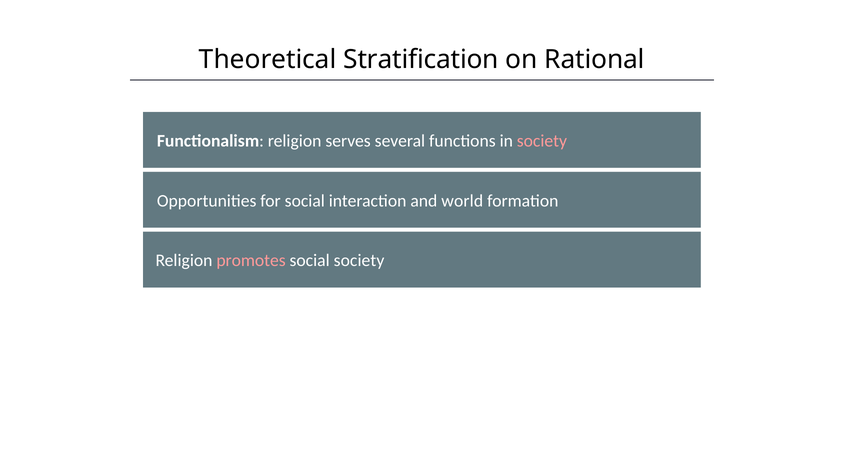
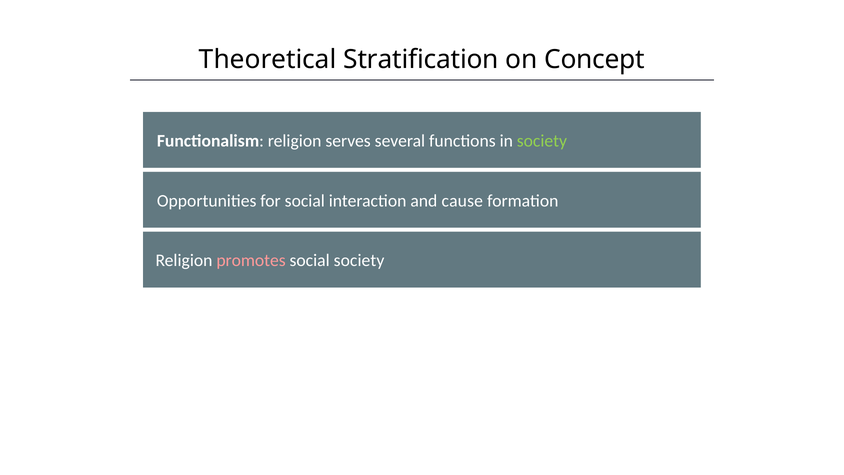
Rational: Rational -> Concept
society at (542, 141) colour: pink -> light green
world: world -> cause
